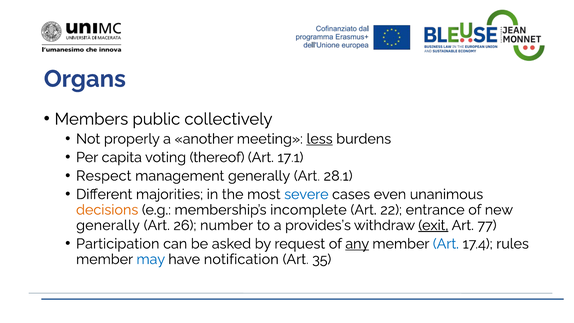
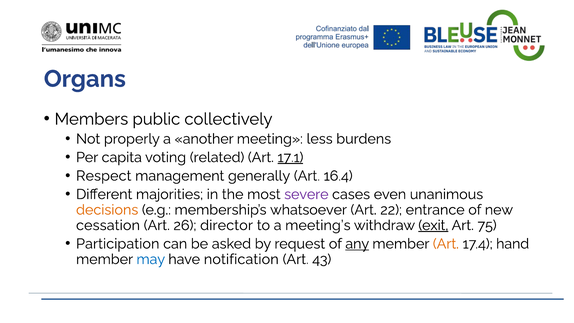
less underline: present -> none
thereof: thereof -> related
17.1 underline: none -> present
28.1: 28.1 -> 16.4
severe colour: blue -> purple
incomplete: incomplete -> whatsoever
generally at (108, 225): generally -> cessation
number: number -> director
provides’s: provides’s -> meeting’s
77: 77 -> 75
Art at (446, 244) colour: blue -> orange
rules: rules -> hand
35: 35 -> 43
